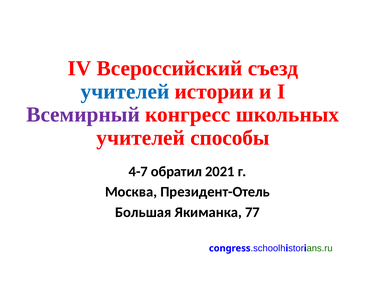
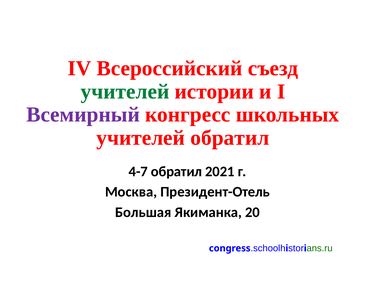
учителей at (125, 91) colour: blue -> green
учителей способы: способы -> обратил
77: 77 -> 20
